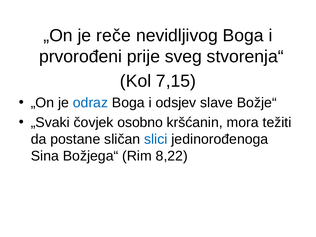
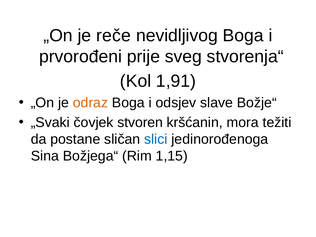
7,15: 7,15 -> 1,91
odraz colour: blue -> orange
osobno: osobno -> stvoren
8,22: 8,22 -> 1,15
